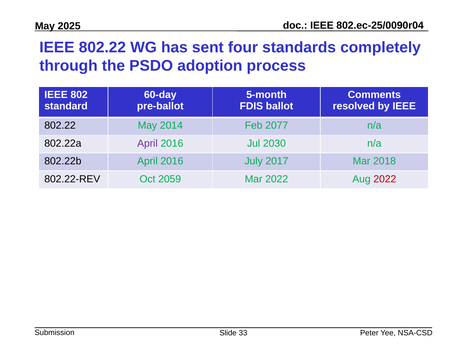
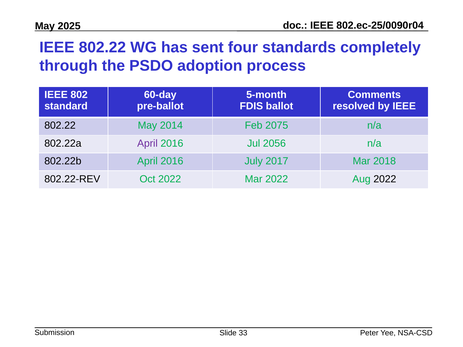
2077: 2077 -> 2075
2030: 2030 -> 2056
Oct 2059: 2059 -> 2022
2022 at (385, 179) colour: red -> black
